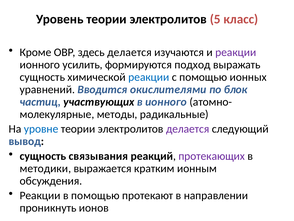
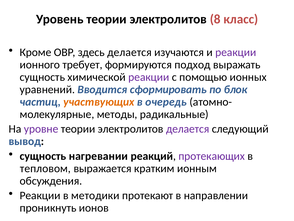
5: 5 -> 8
усилить: усилить -> требует
реакции at (149, 77) colour: blue -> purple
окислителями: окислителями -> сформировать
участвующих colour: black -> orange
в ионного: ионного -> очередь
уровне colour: blue -> purple
связывания: связывания -> нагревании
методики: методики -> тепловом
в помощью: помощью -> методики
